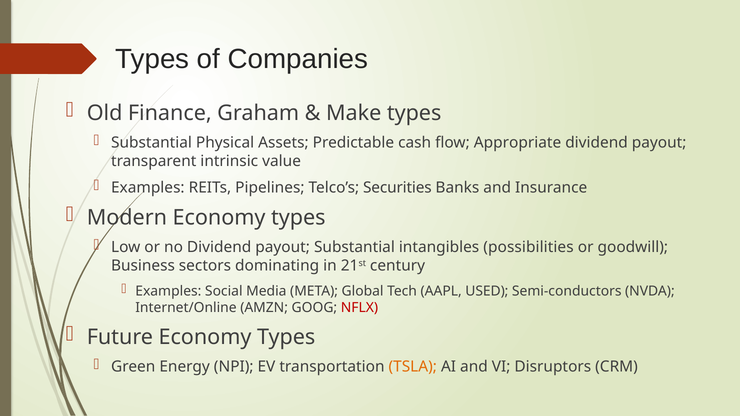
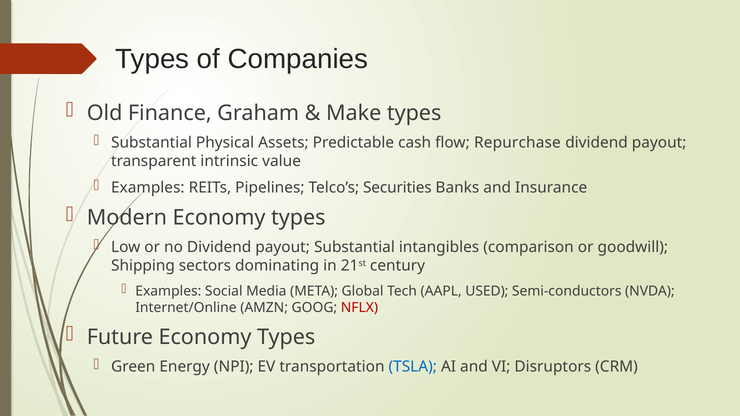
Appropriate: Appropriate -> Repurchase
possibilities: possibilities -> comparison
Business: Business -> Shipping
TSLA colour: orange -> blue
